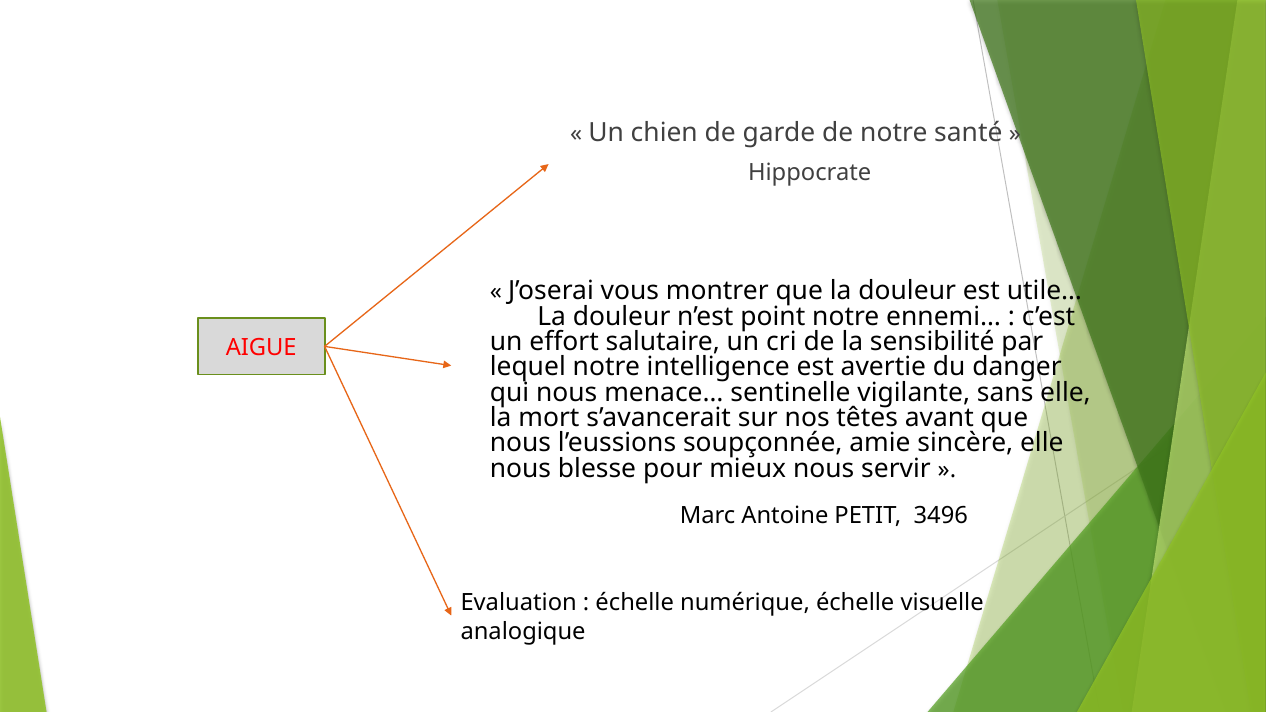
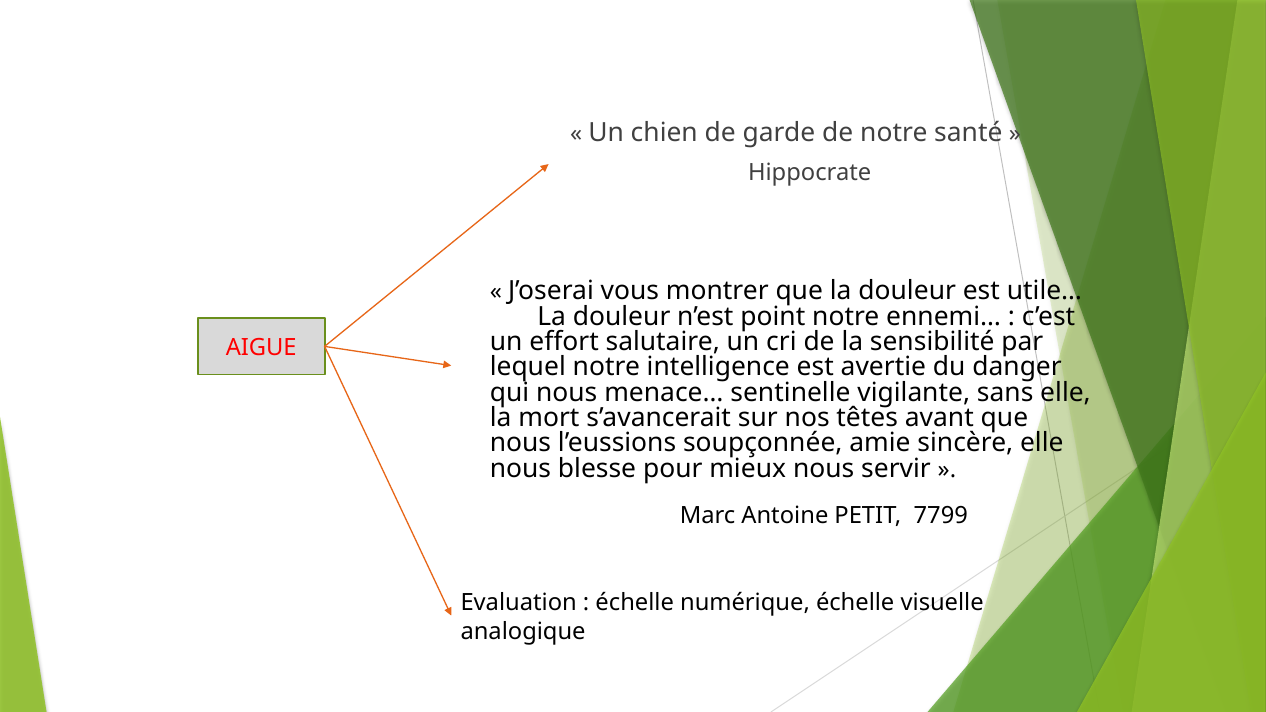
3496: 3496 -> 7799
